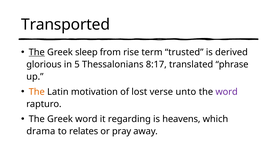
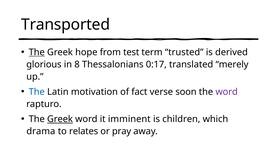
sleep: sleep -> hope
rise: rise -> test
5: 5 -> 8
8:17: 8:17 -> 0:17
phrase: phrase -> merely
The at (37, 92) colour: orange -> blue
lost: lost -> fact
unto: unto -> soon
Greek at (60, 119) underline: none -> present
regarding: regarding -> imminent
heavens: heavens -> children
